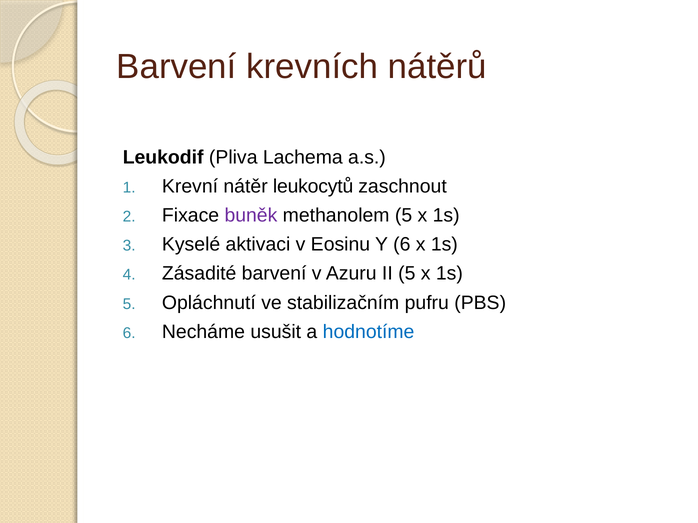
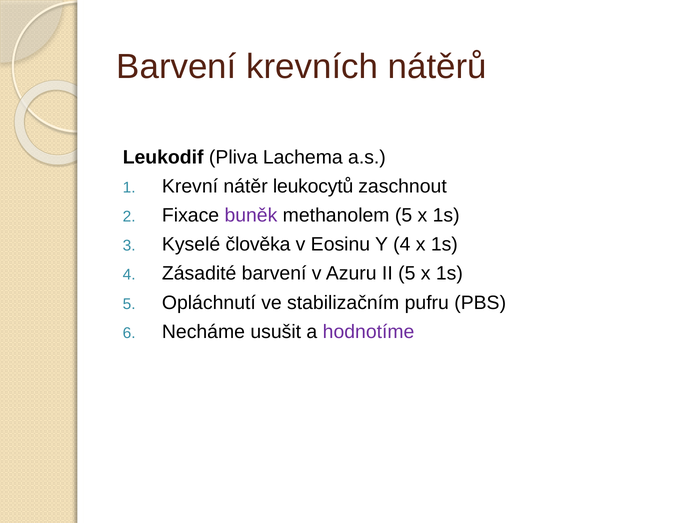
aktivaci: aktivaci -> člověka
Y 6: 6 -> 4
hodnotíme colour: blue -> purple
